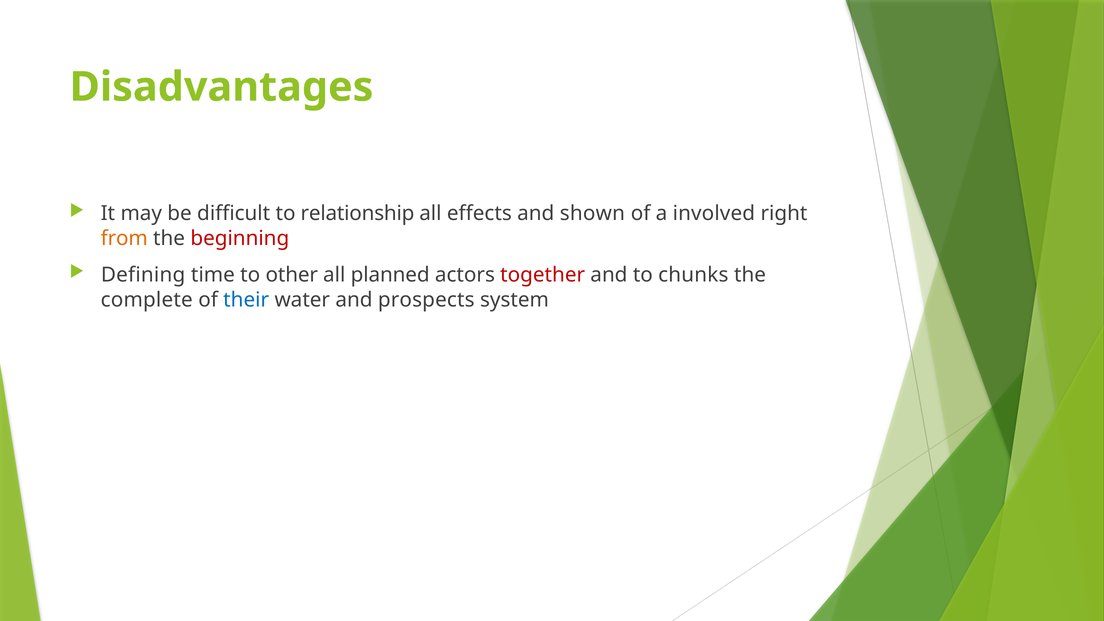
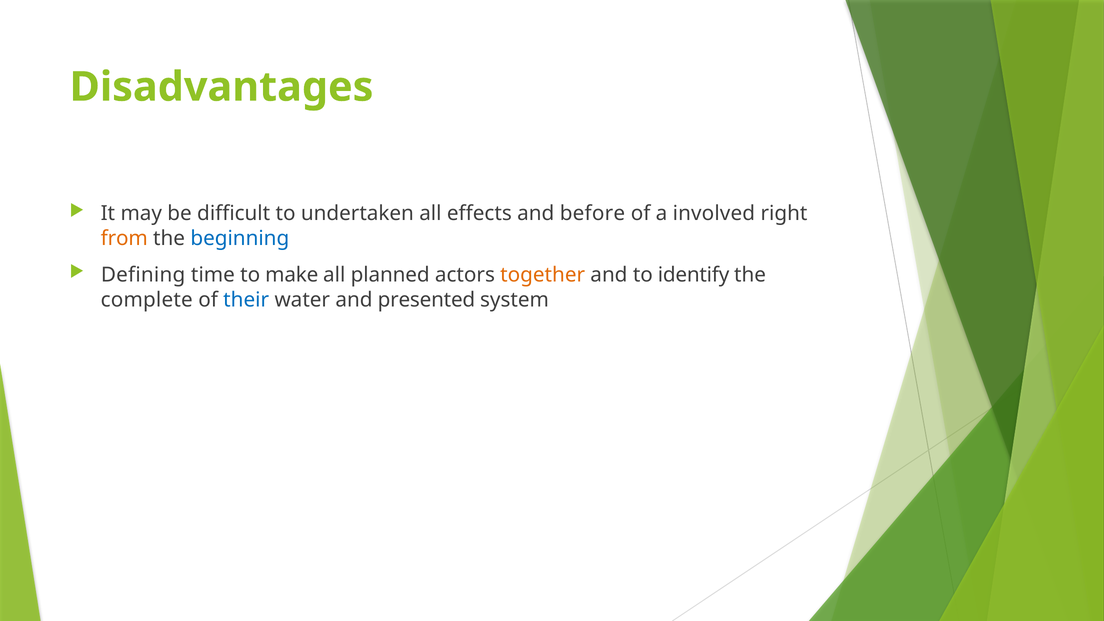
relationship: relationship -> undertaken
shown: shown -> before
beginning colour: red -> blue
other: other -> make
together colour: red -> orange
chunks: chunks -> identify
prospects: prospects -> presented
